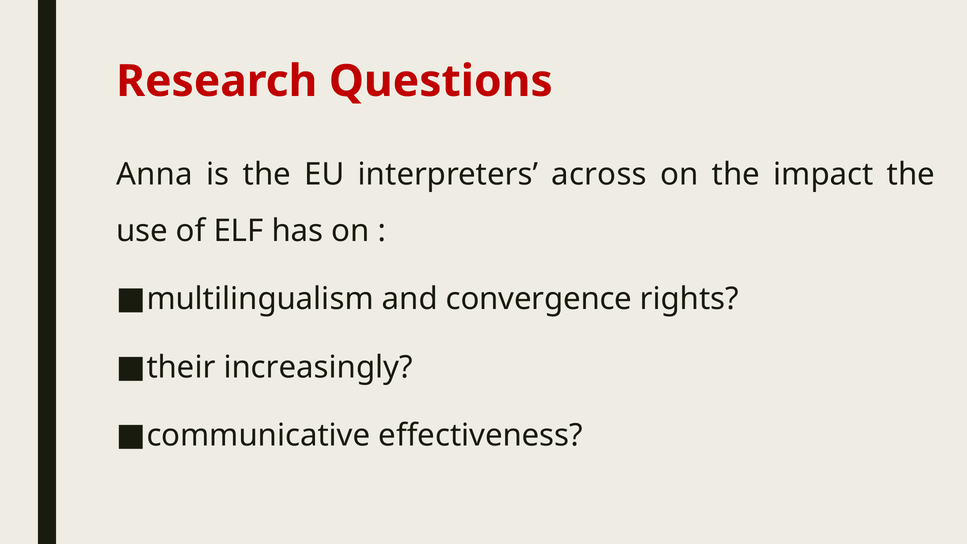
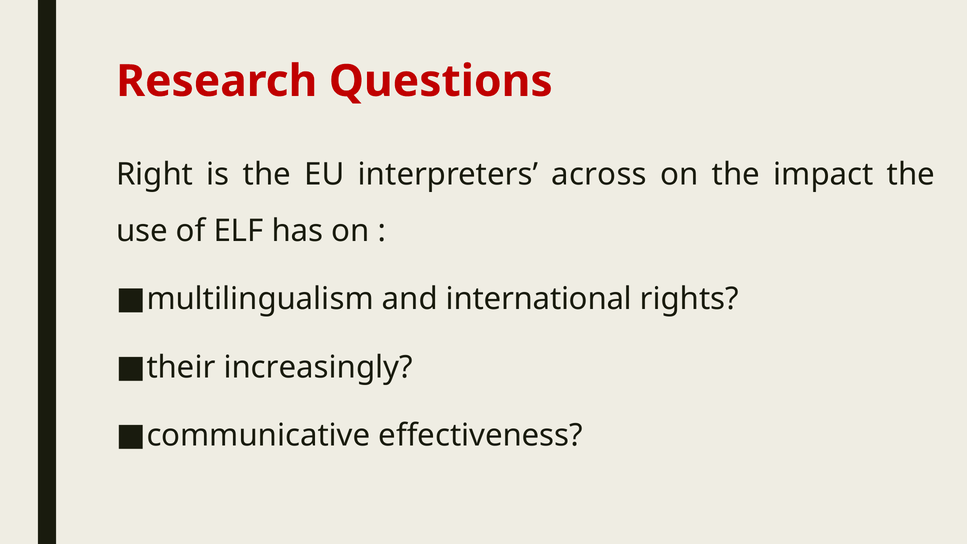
Anna: Anna -> Right
convergence: convergence -> international
